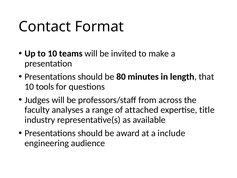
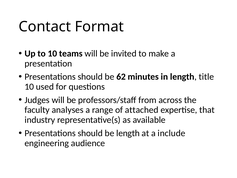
80: 80 -> 62
that: that -> title
tools: tools -> used
title: title -> that
be award: award -> length
